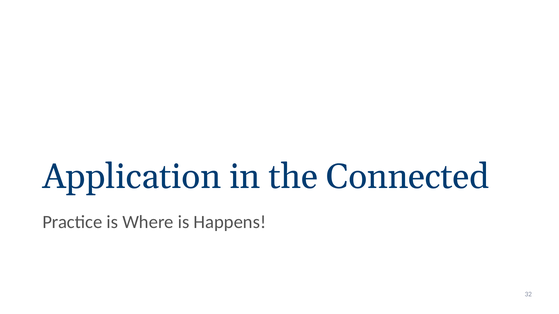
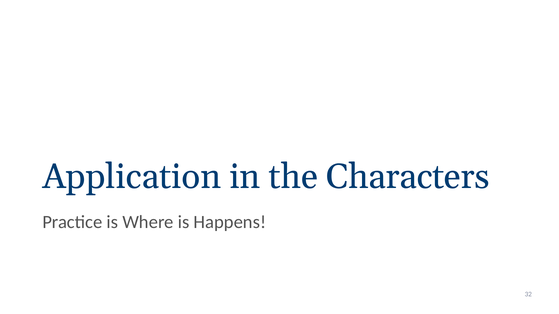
Connected: Connected -> Characters
